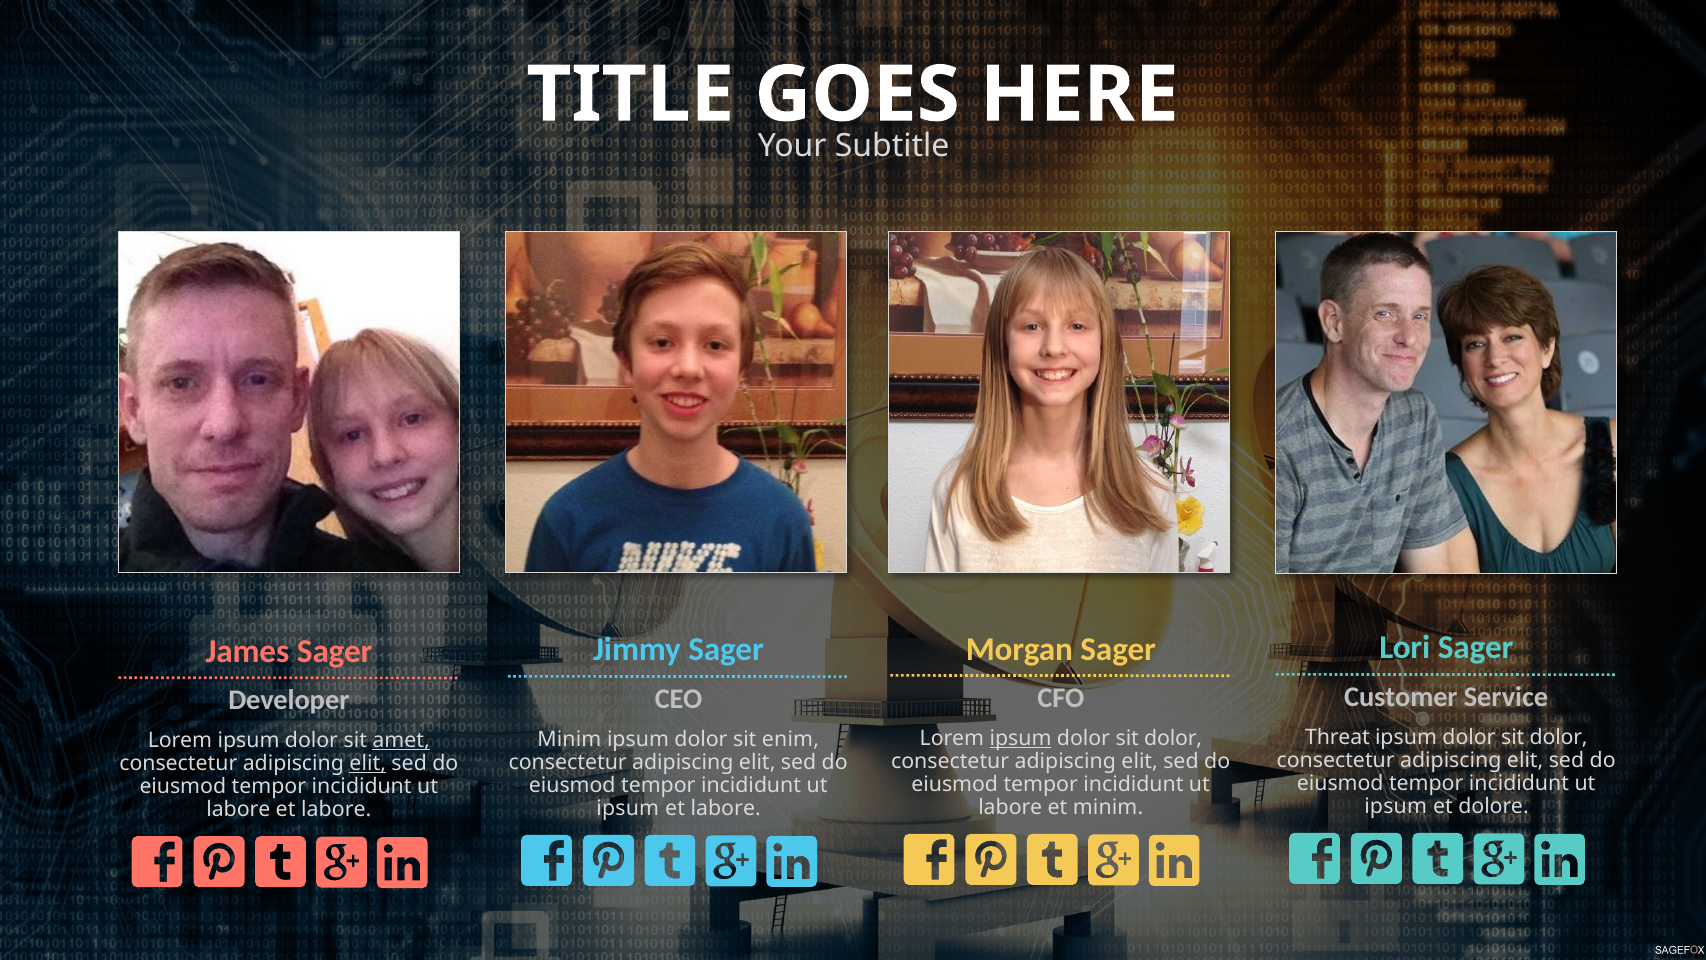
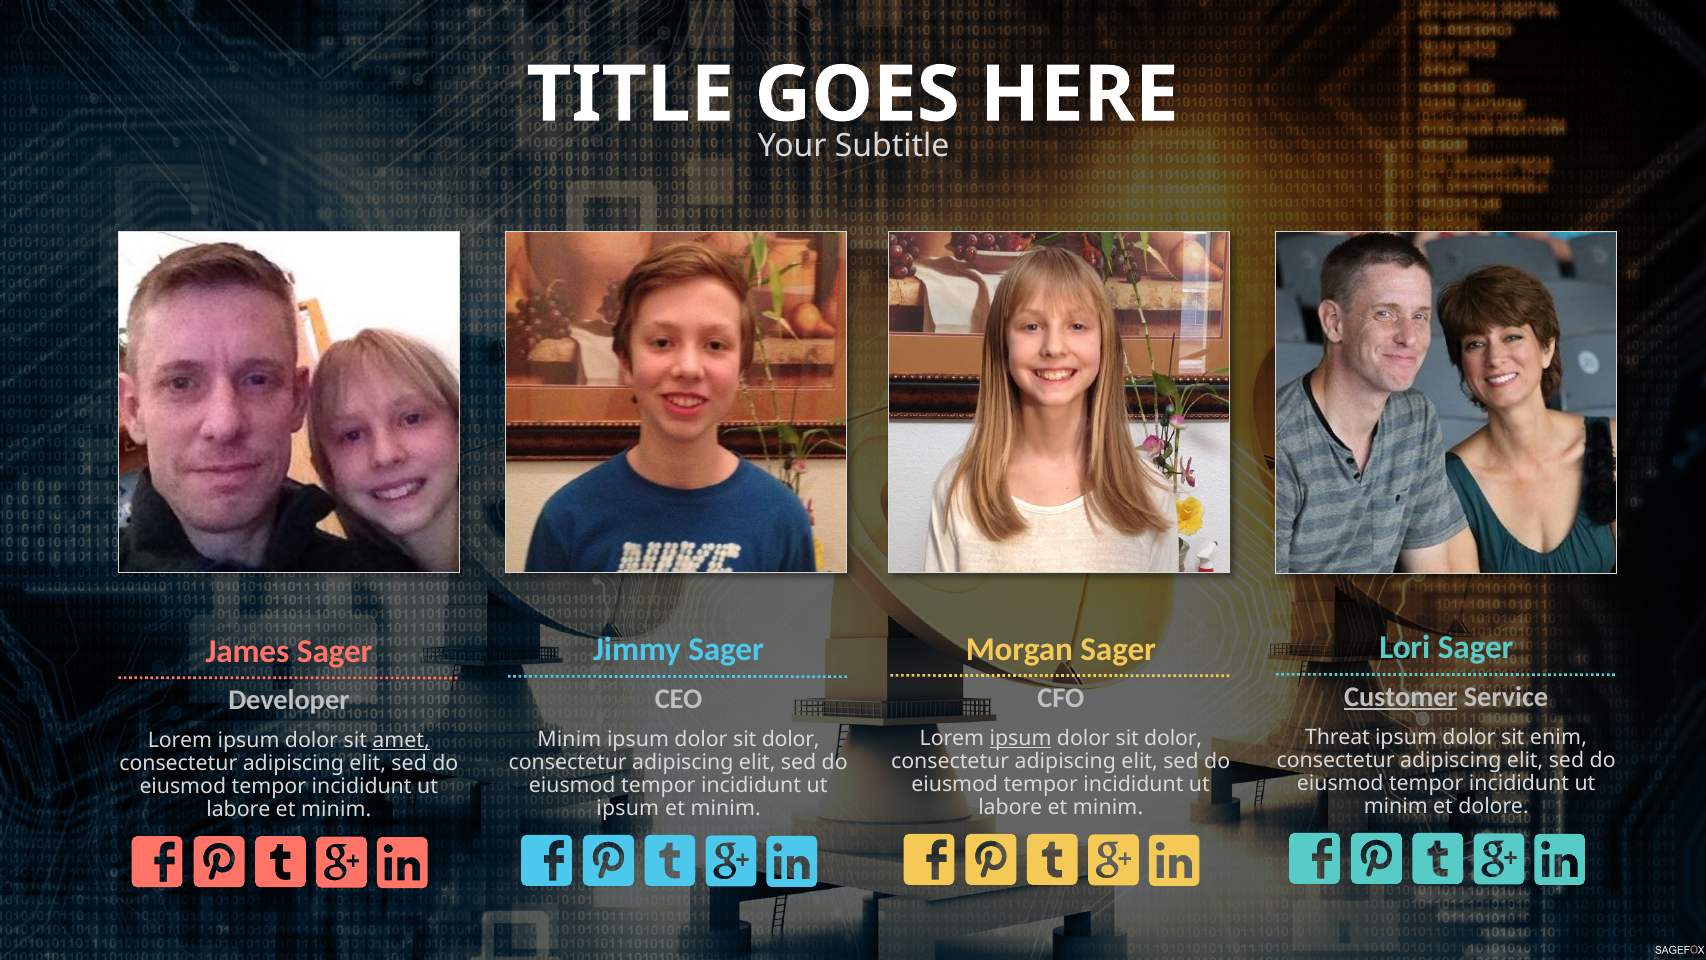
Customer underline: none -> present
dolor at (1559, 737): dolor -> enim
enim at (791, 739): enim -> dolor
elit at (368, 763) underline: present -> none
ipsum at (1396, 806): ipsum -> minim
labore at (726, 808): labore -> minim
labore at (336, 809): labore -> minim
